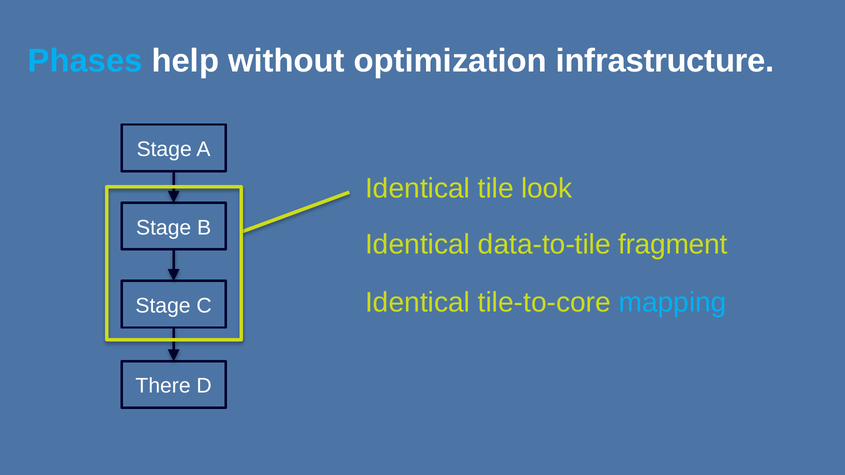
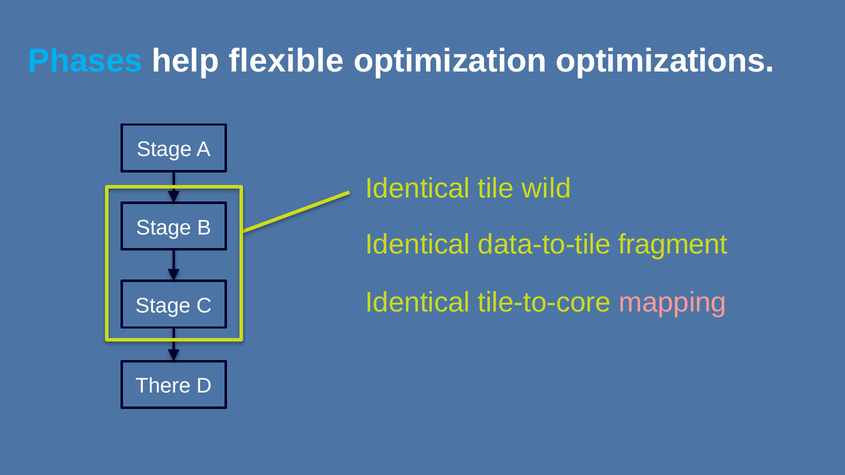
without: without -> flexible
infrastructure: infrastructure -> optimizations
look: look -> wild
mapping colour: light blue -> pink
